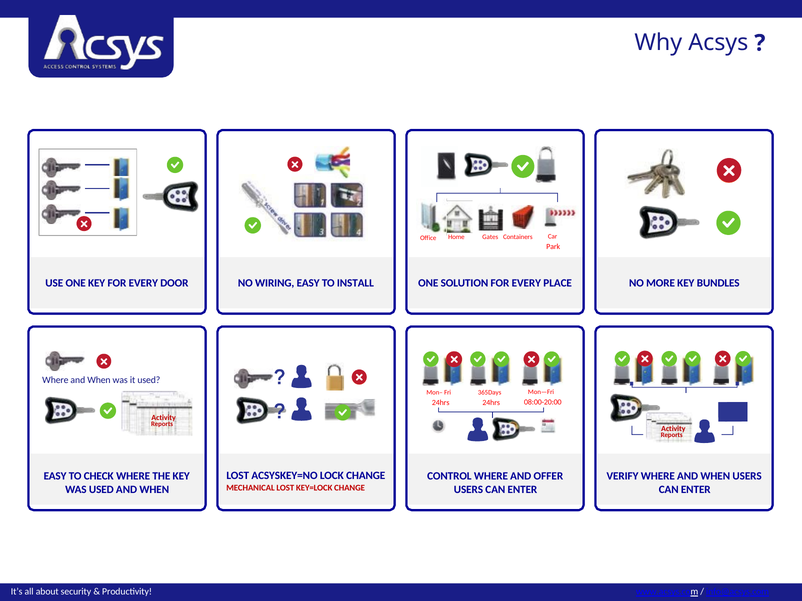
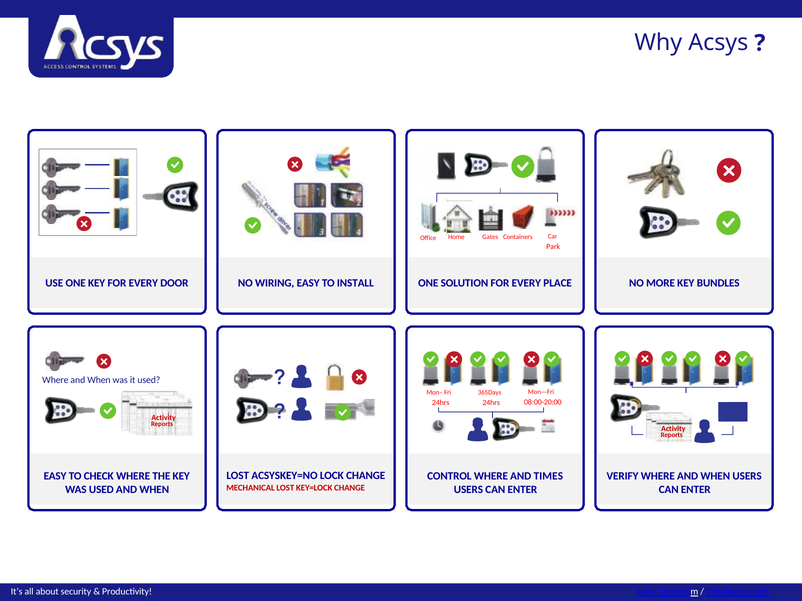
OFFER: OFFER -> TIMES
